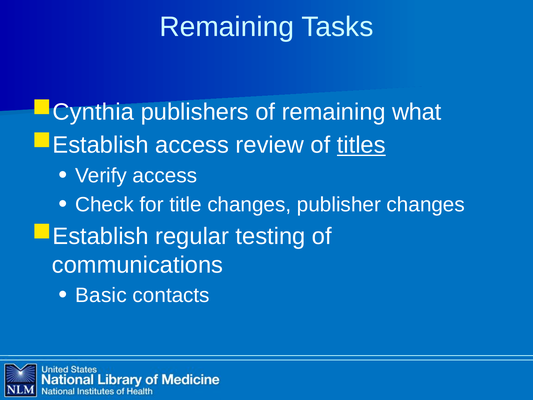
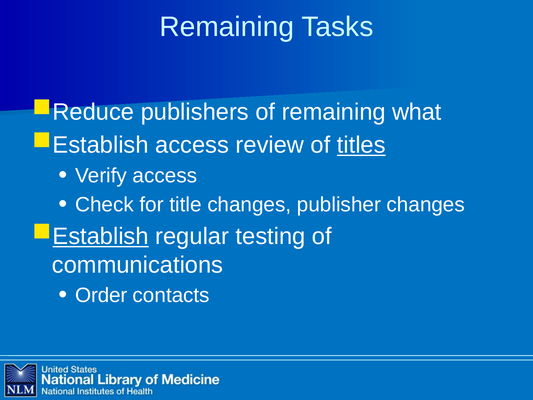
Cynthia: Cynthia -> Reduce
Establish at (101, 236) underline: none -> present
Basic: Basic -> Order
